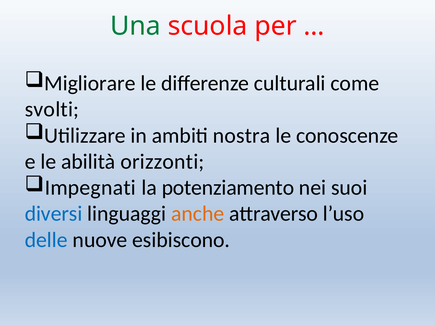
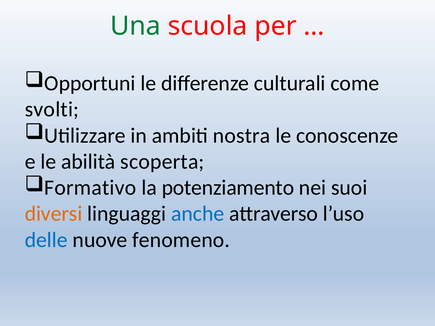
Migliorare: Migliorare -> Opportuni
orizzonti: orizzonti -> scoperta
Impegnati: Impegnati -> Formativo
diversi colour: blue -> orange
anche colour: orange -> blue
esibiscono: esibiscono -> fenomeno
